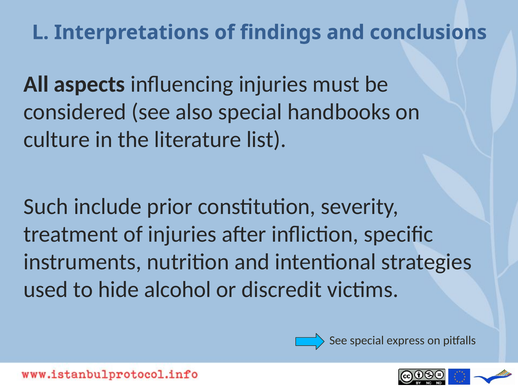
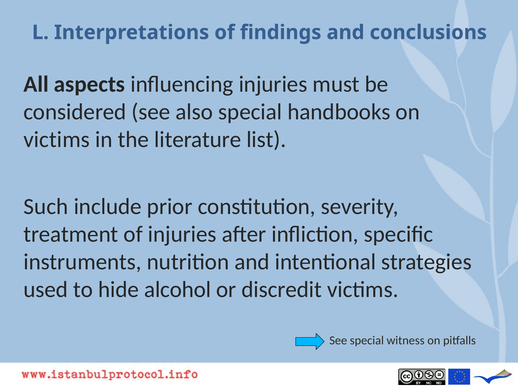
culture at (57, 139): culture -> victims
express: express -> witness
